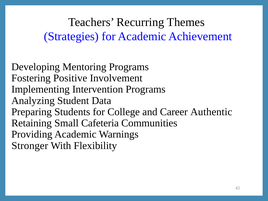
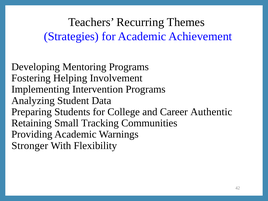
Positive: Positive -> Helping
Cafeteria: Cafeteria -> Tracking
